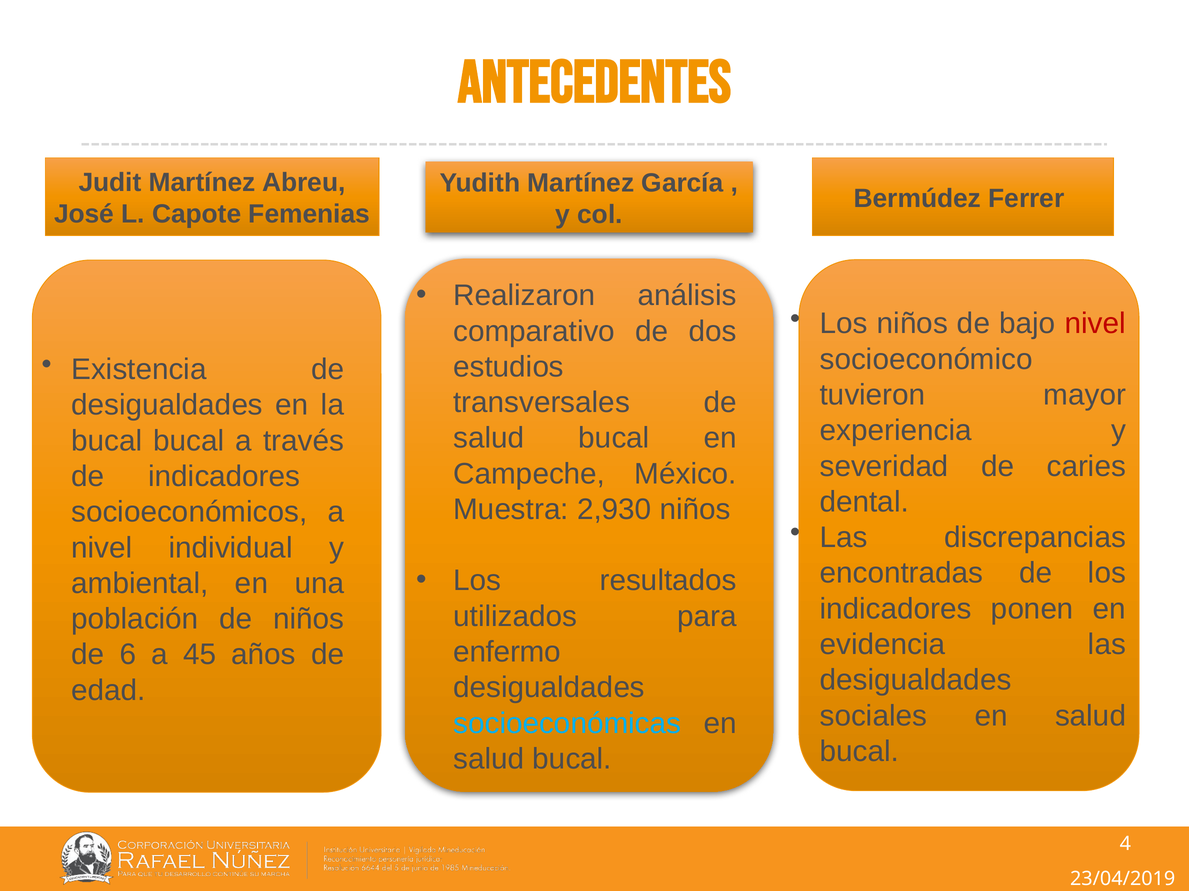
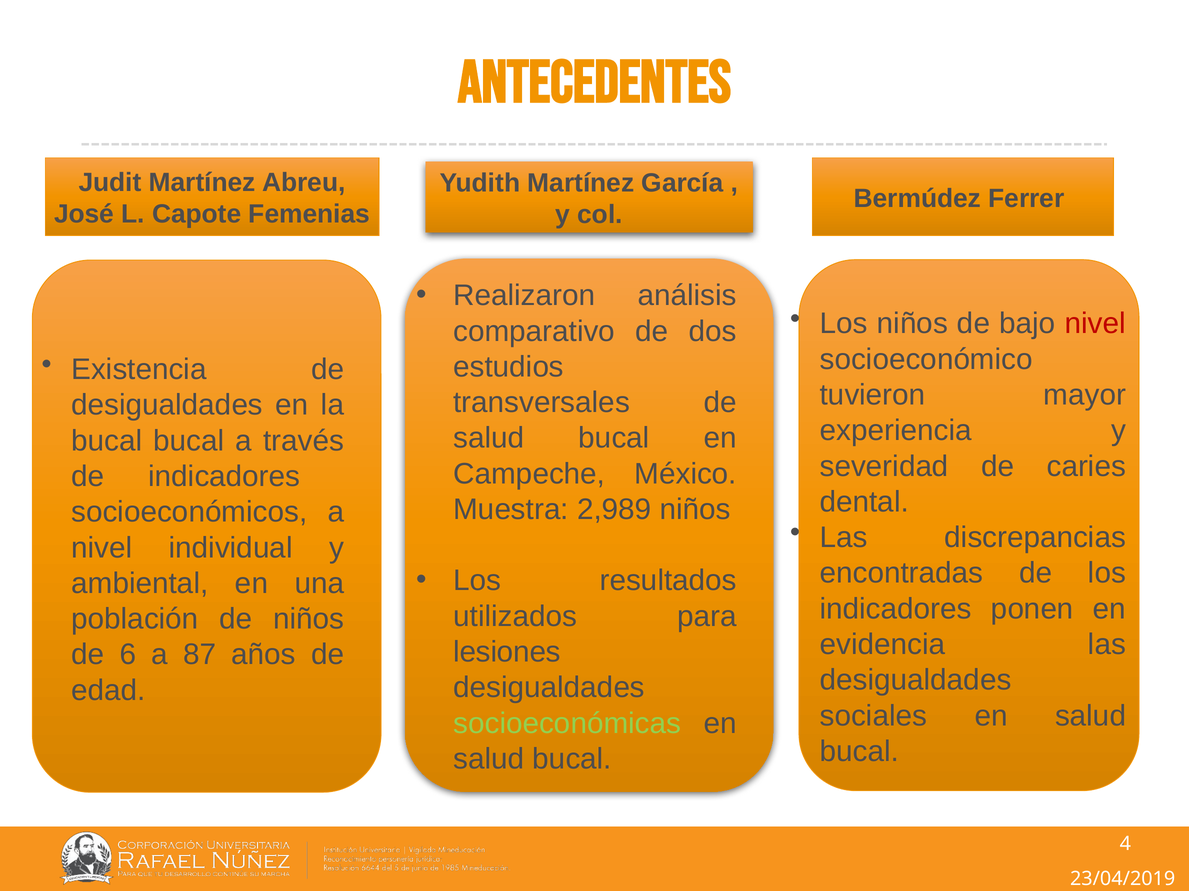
2,930: 2,930 -> 2,989
enfermo: enfermo -> lesiones
45: 45 -> 87
socioeconómicas colour: light blue -> light green
